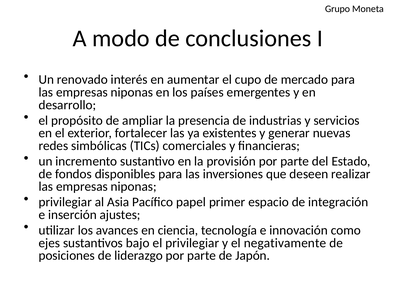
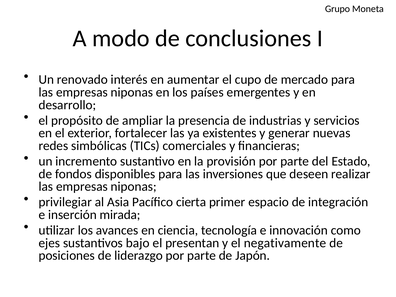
papel: papel -> cierta
ajustes: ajustes -> mirada
el privilegiar: privilegiar -> presentan
